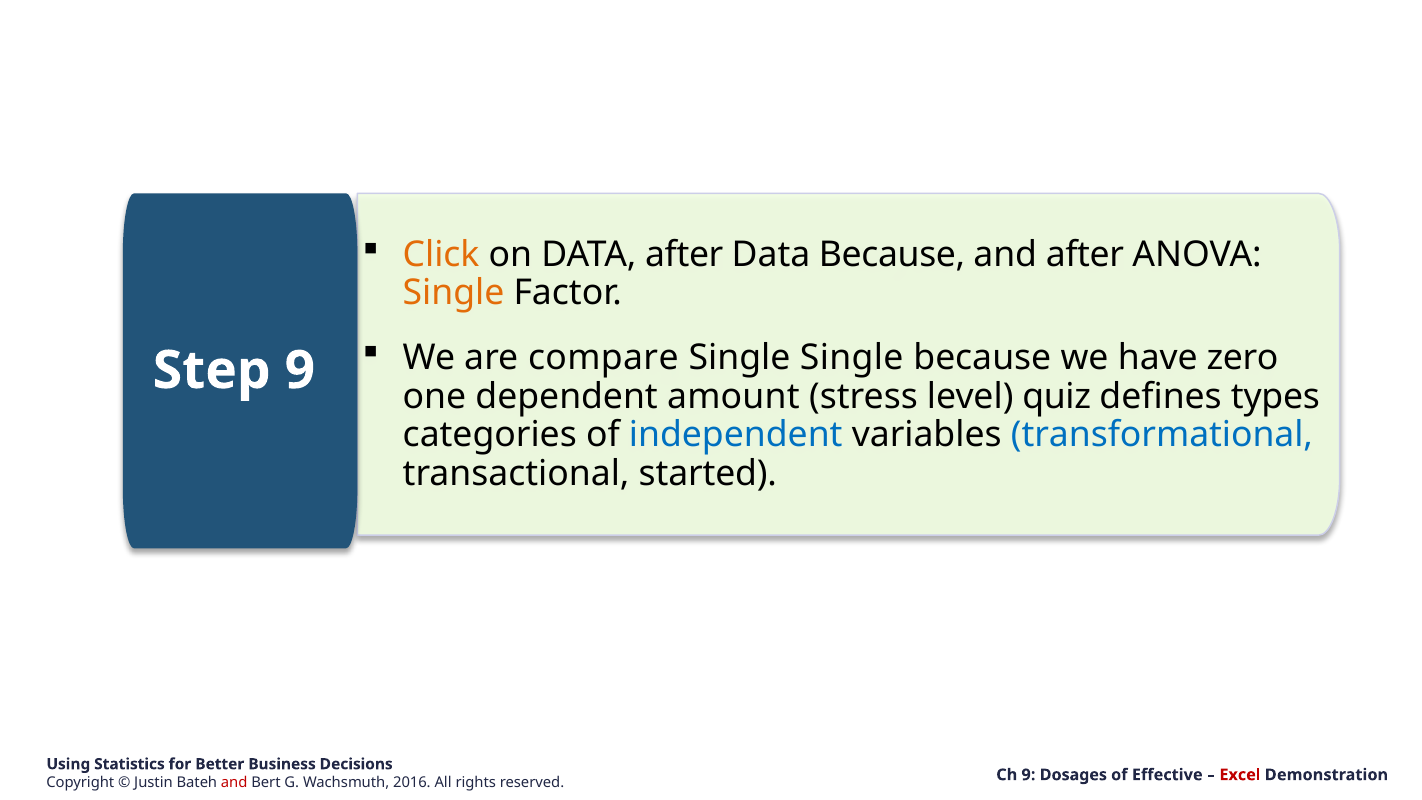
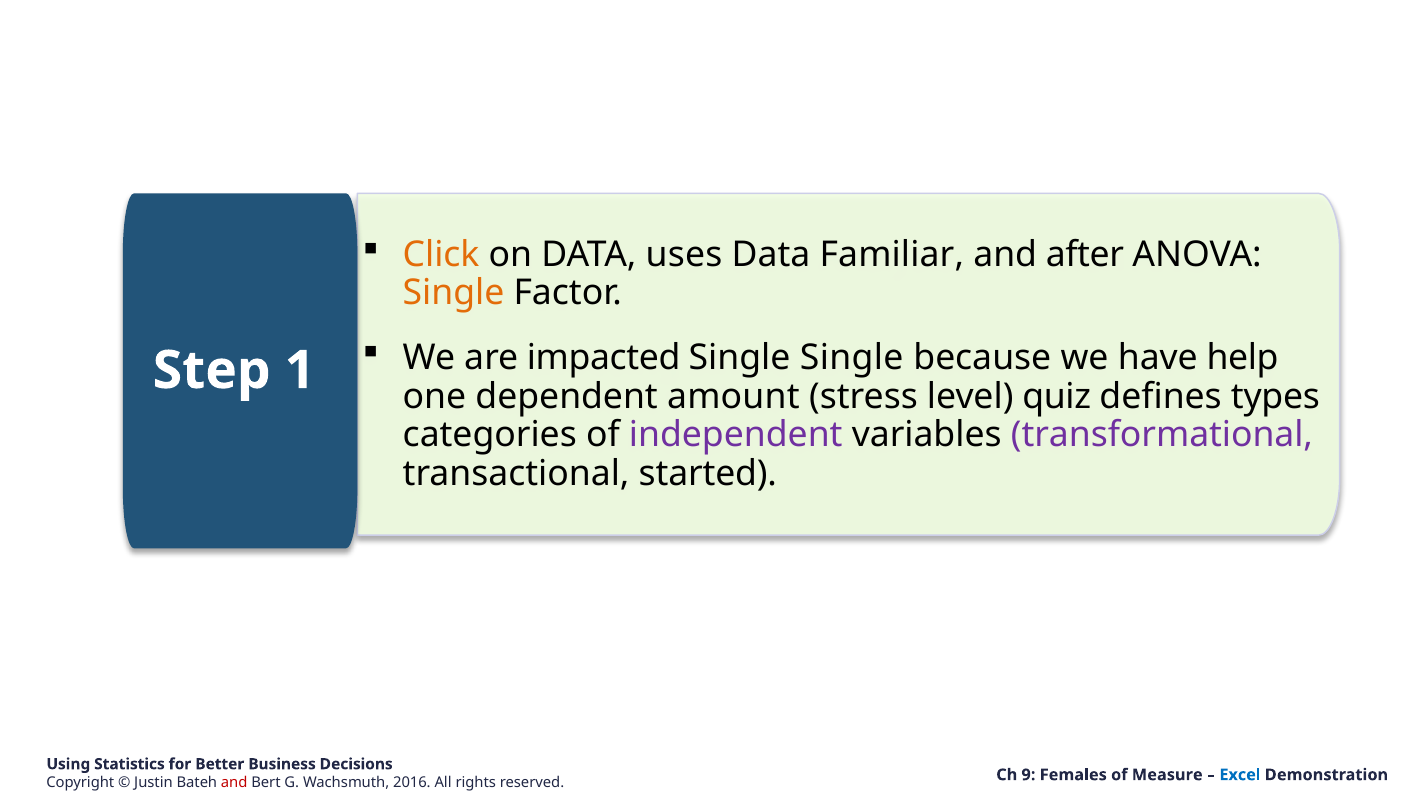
DATA after: after -> uses
Data Because: Because -> Familiar
compare: compare -> impacted
zero: zero -> help
Step 9: 9 -> 1
independent colour: blue -> purple
transformational colour: blue -> purple
Dosages: Dosages -> Females
Effective: Effective -> Measure
Excel colour: red -> blue
